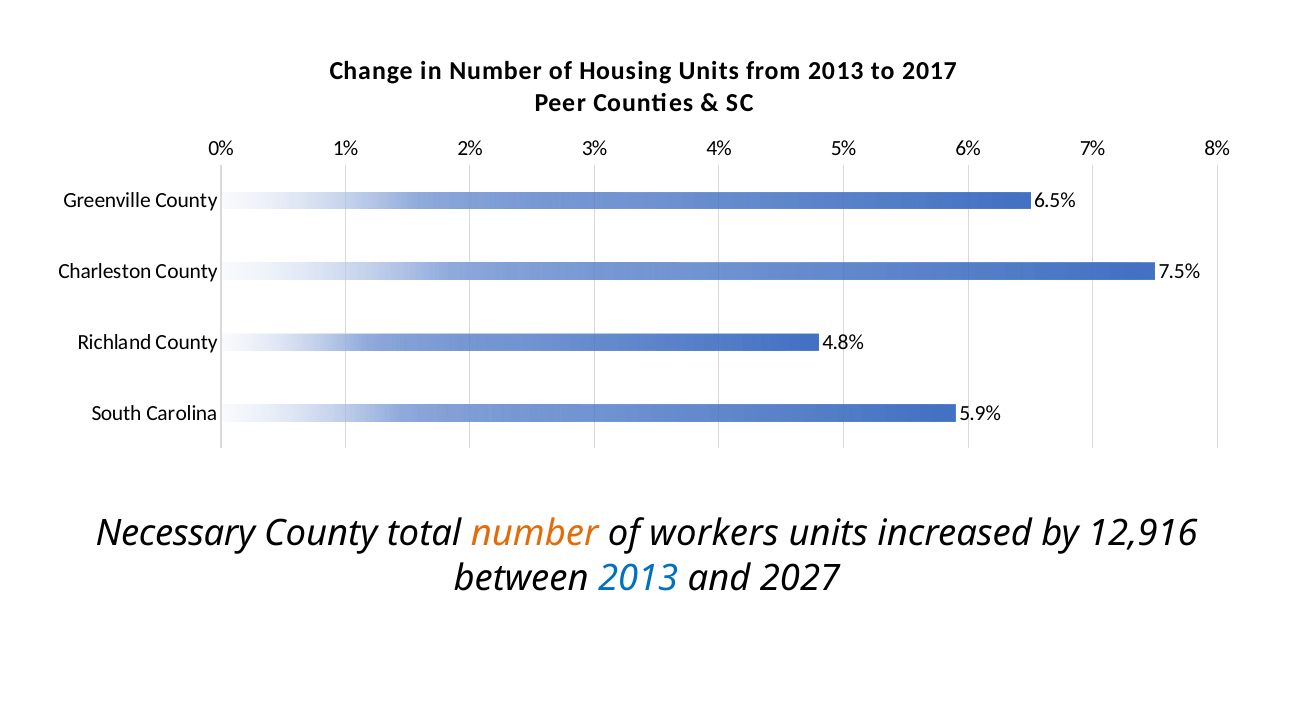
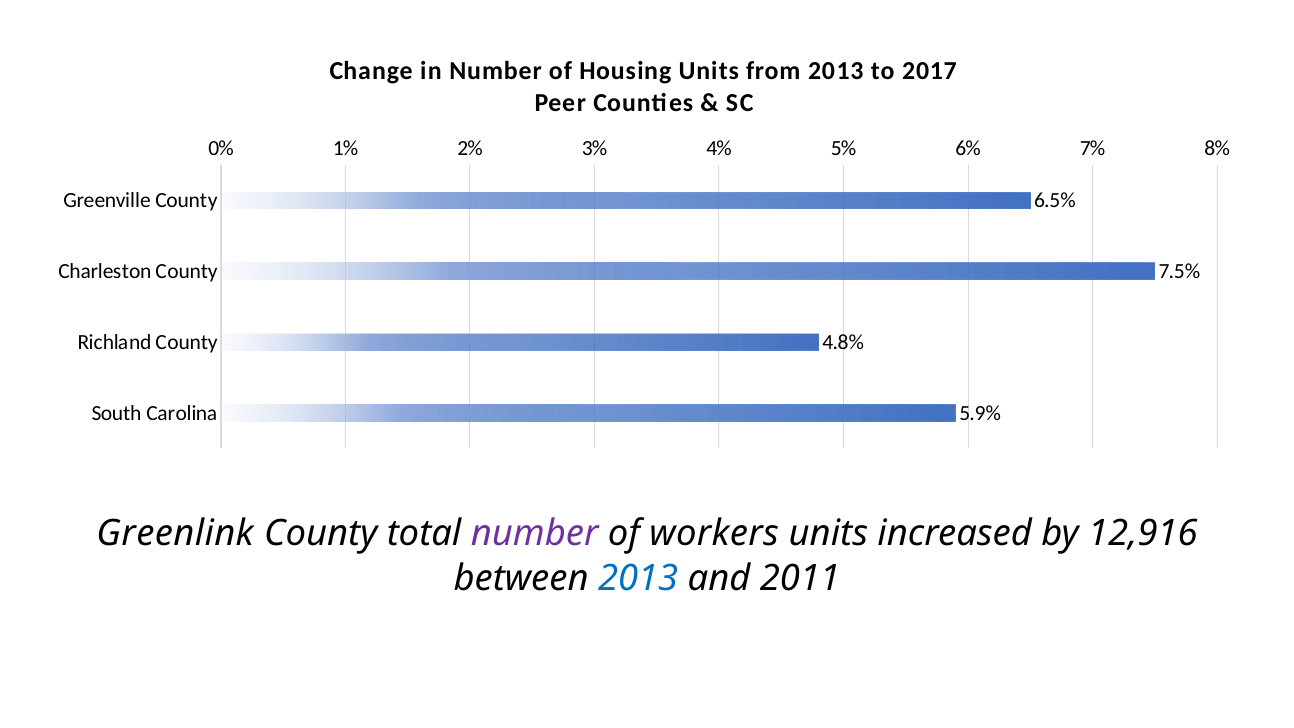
Necessary: Necessary -> Greenlink
number at (535, 533) colour: orange -> purple
2027: 2027 -> 2011
